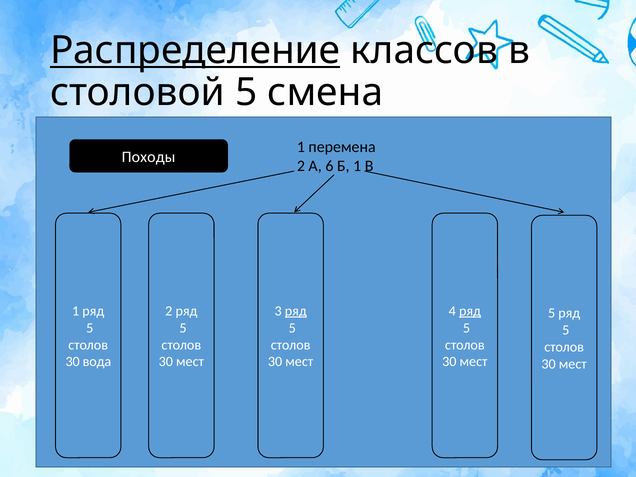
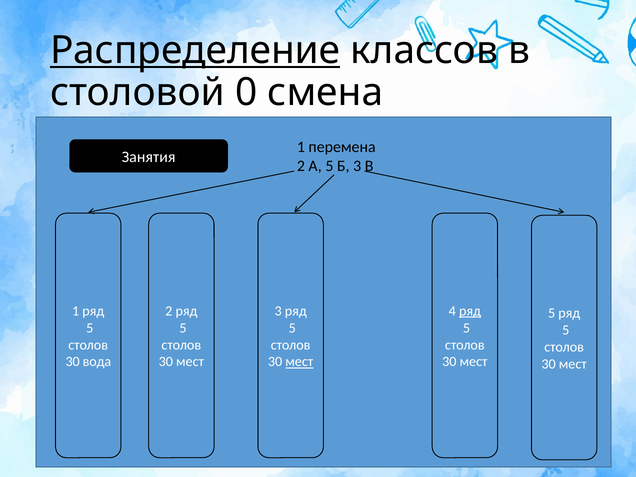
столовой 5: 5 -> 0
Походы: Походы -> Занятия
А 6: 6 -> 5
Б 1: 1 -> 3
ряд at (296, 311) underline: present -> none
мест at (299, 362) underline: none -> present
